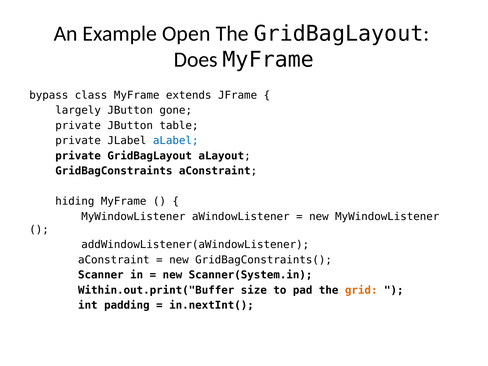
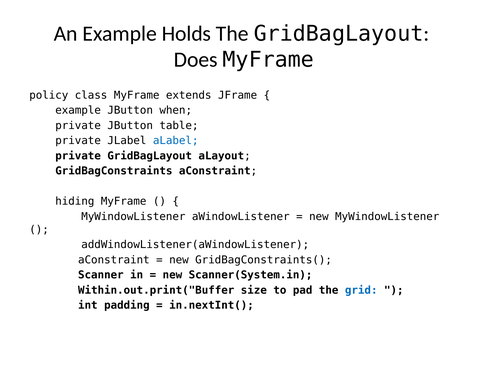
Open: Open -> Holds
bypass: bypass -> policy
largely at (78, 110): largely -> example
gone: gone -> when
grid colour: orange -> blue
